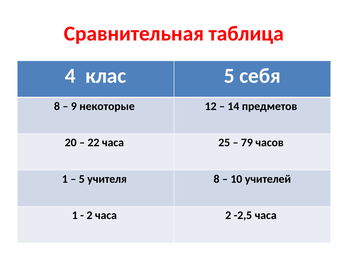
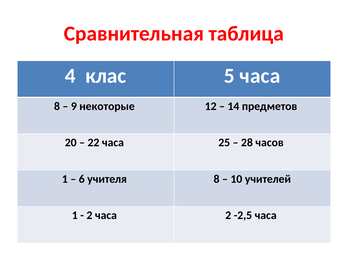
5 себя: себя -> часа
79: 79 -> 28
5 at (82, 179): 5 -> 6
